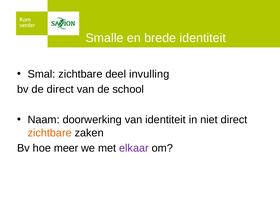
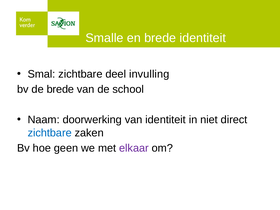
de direct: direct -> brede
zichtbare at (50, 133) colour: orange -> blue
meer: meer -> geen
